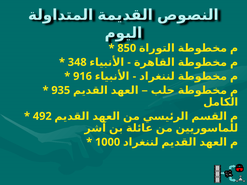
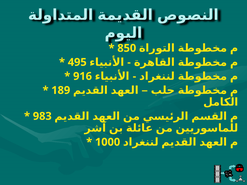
348: 348 -> 495
935: 935 -> 189
492: 492 -> 983
